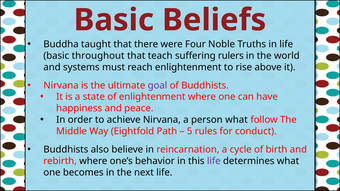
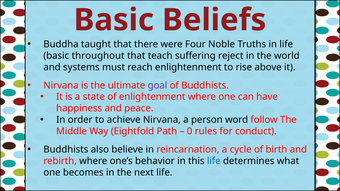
rulers: rulers -> reject
person what: what -> word
5: 5 -> 0
life at (214, 161) colour: purple -> blue
